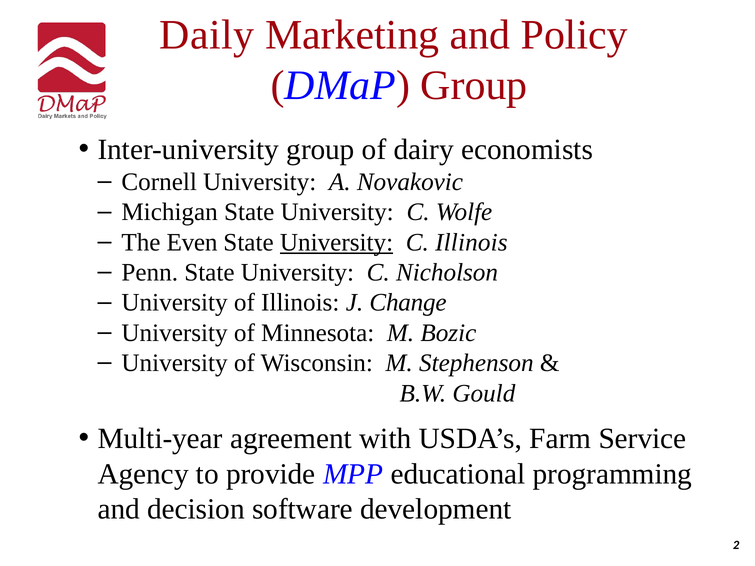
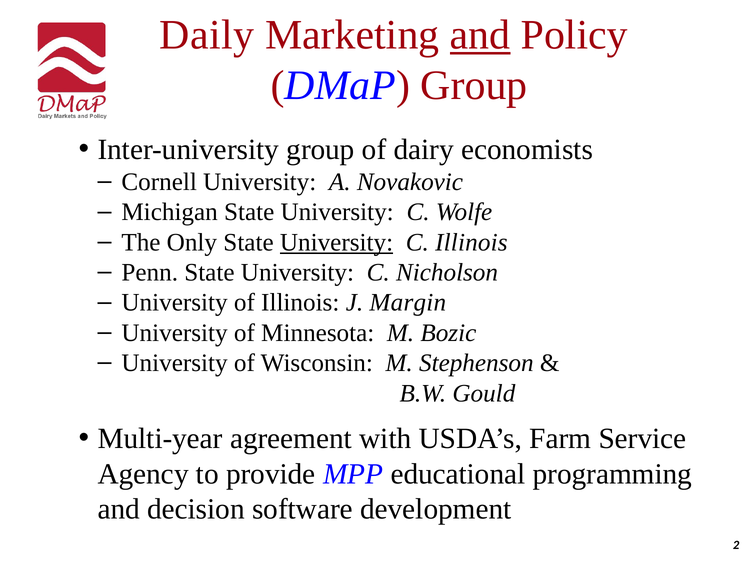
and at (480, 35) underline: none -> present
Even: Even -> Only
Change: Change -> Margin
